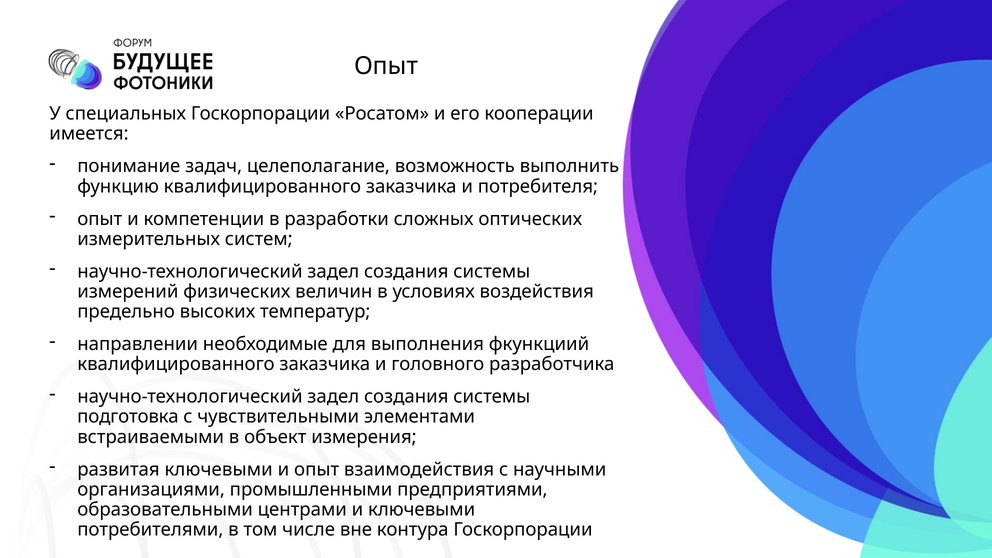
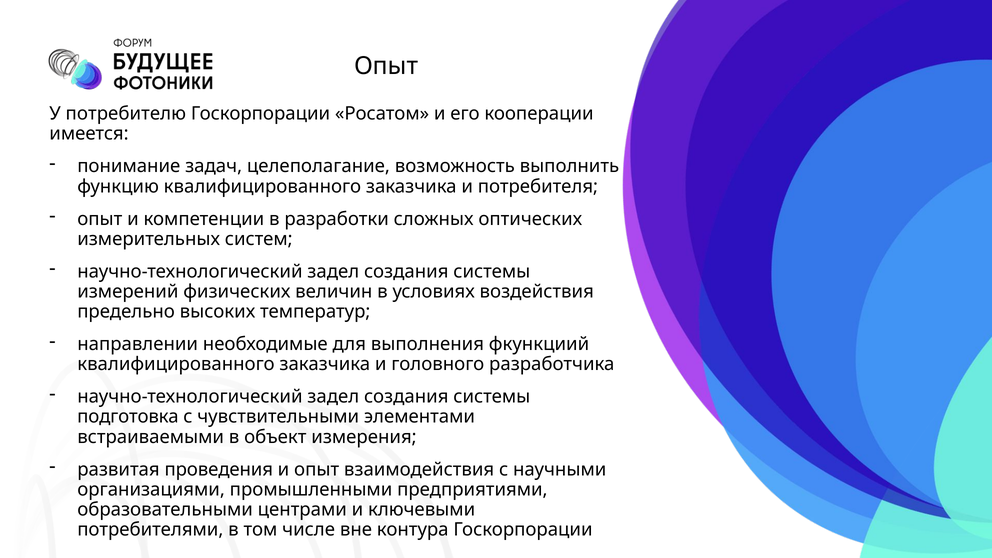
специальных: специальных -> потребителю
развитая ключевыми: ключевыми -> проведения
